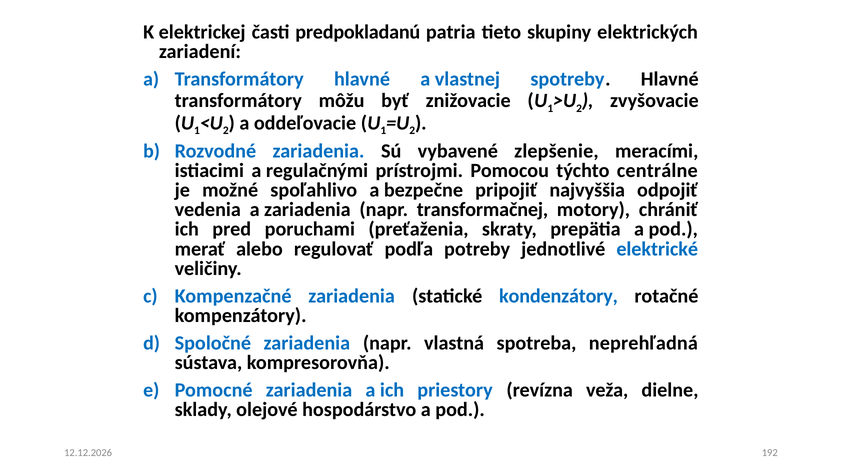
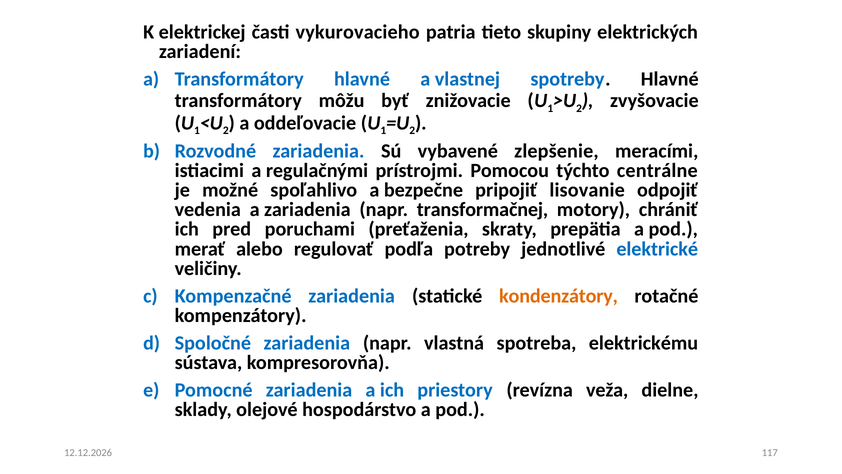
predpokladanú: predpokladanú -> vykurovacieho
najvyššia: najvyššia -> lisovanie
kondenzátory colour: blue -> orange
neprehľadná: neprehľadná -> elektrickému
192: 192 -> 117
